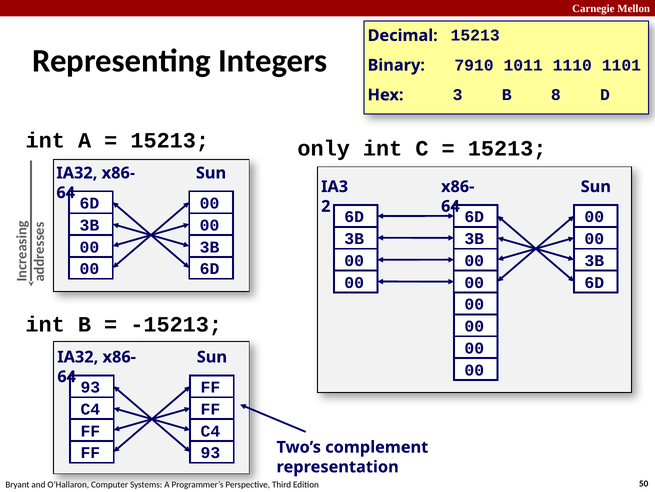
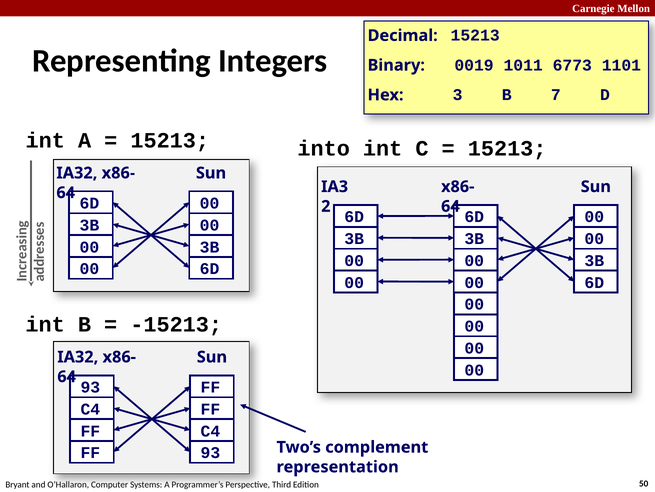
7910: 7910 -> 0019
1110: 1110 -> 6773
8: 8 -> 7
only: only -> into
